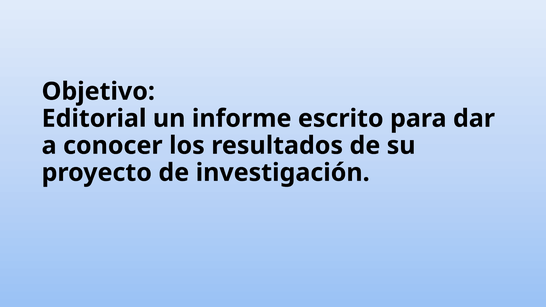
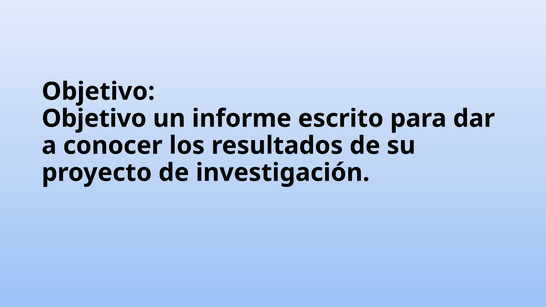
Editorial at (94, 119): Editorial -> Objetivo
